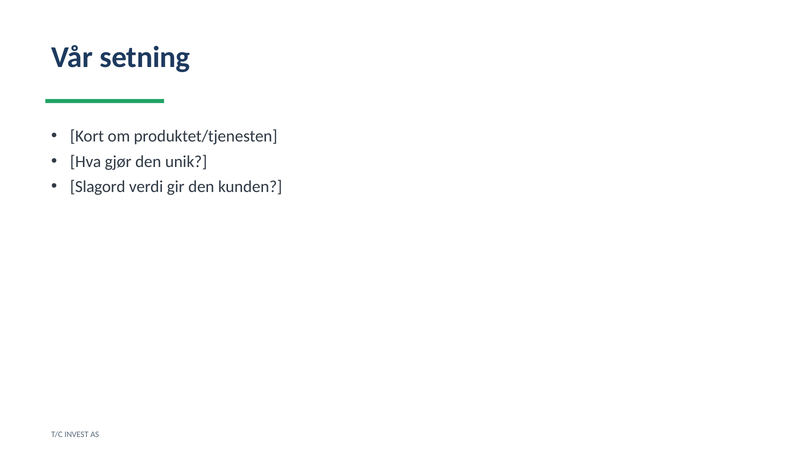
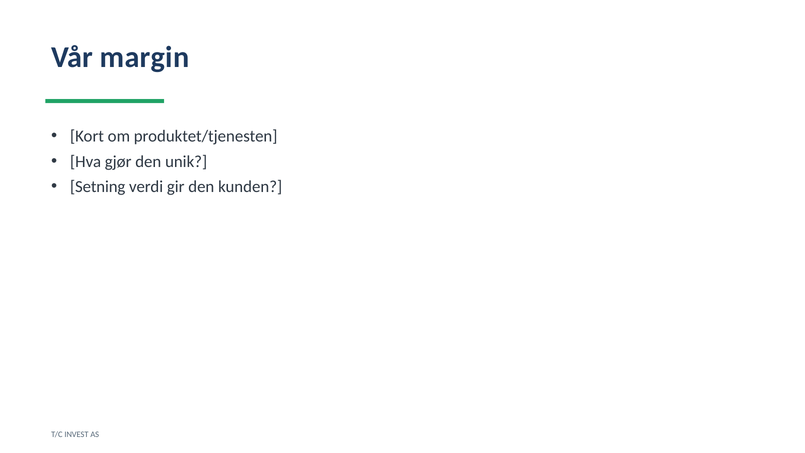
setning: setning -> margin
Slagord: Slagord -> Setning
